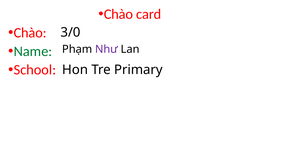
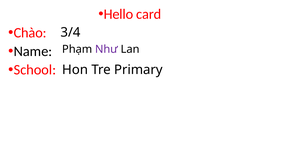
Chào at (118, 14): Chào -> Hello
3/0: 3/0 -> 3/4
Name colour: green -> black
